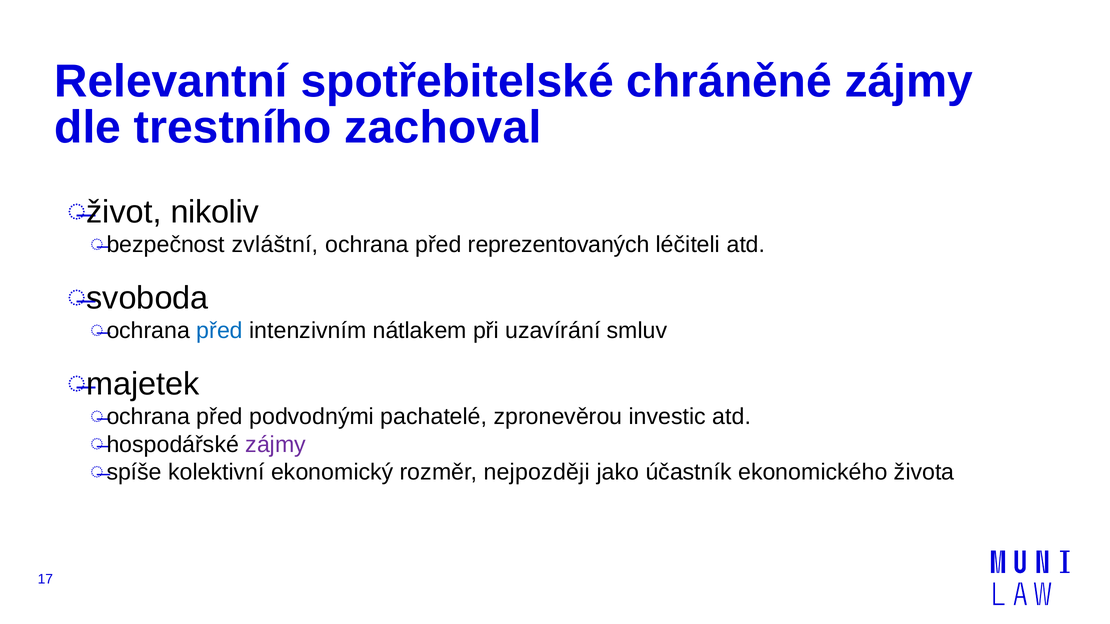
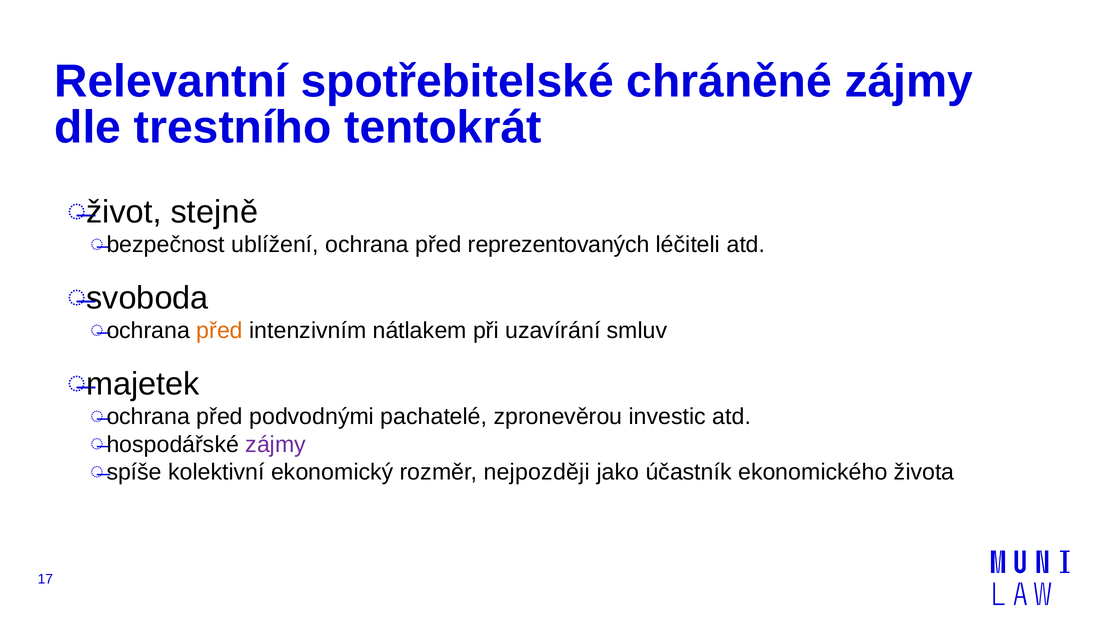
zachoval: zachoval -> tentokrát
nikoliv: nikoliv -> stejně
zvláštní: zvláštní -> ublížení
před at (220, 331) colour: blue -> orange
